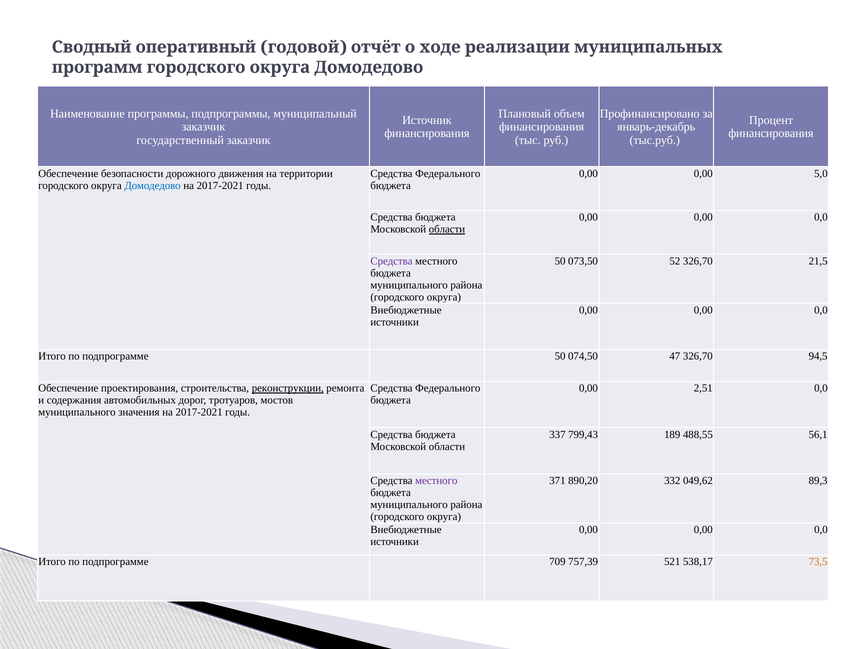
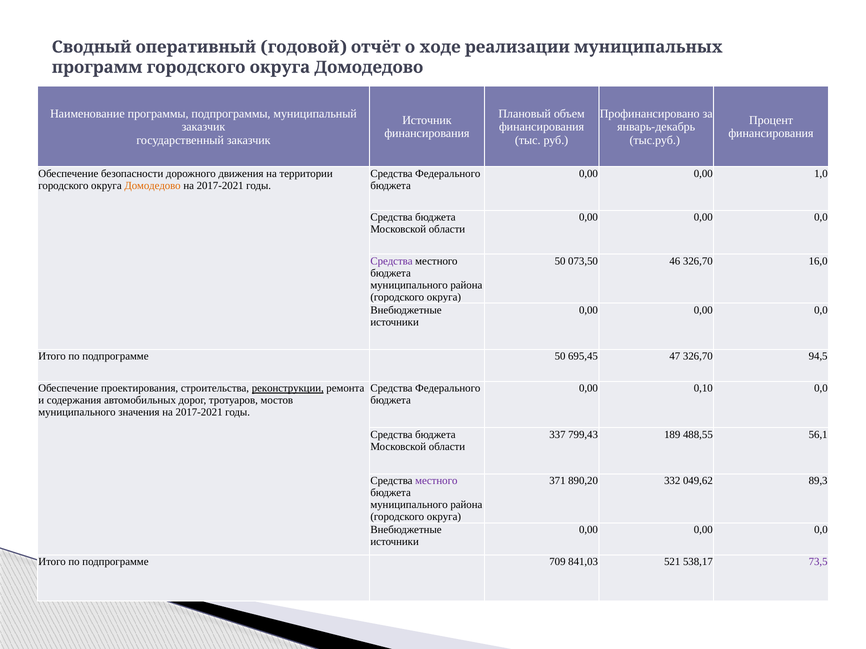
5,0: 5,0 -> 1,0
Домодедово at (153, 186) colour: blue -> orange
области at (447, 230) underline: present -> none
52: 52 -> 46
21,5: 21,5 -> 16,0
074,50: 074,50 -> 695,45
2,51: 2,51 -> 0,10
757,39: 757,39 -> 841,03
73,5 colour: orange -> purple
